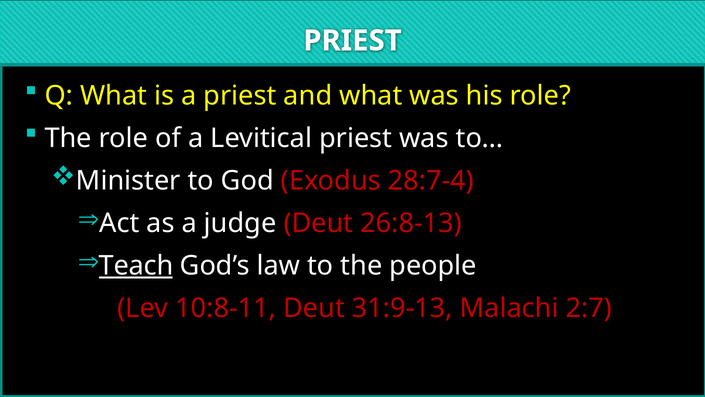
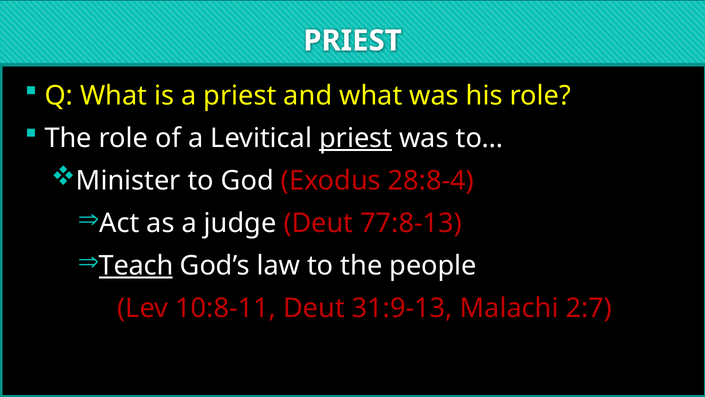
priest at (356, 138) underline: none -> present
28:7-4: 28:7-4 -> 28:8-4
26:8-13: 26:8-13 -> 77:8-13
